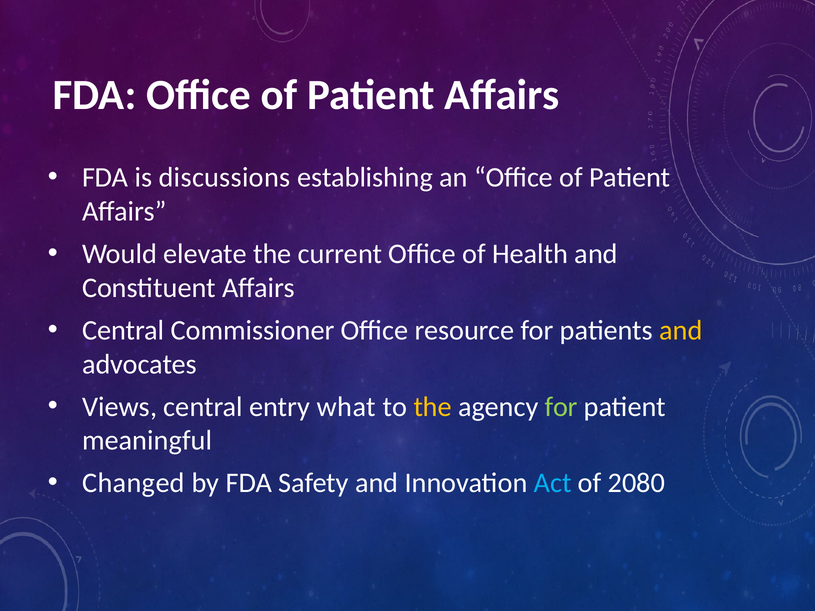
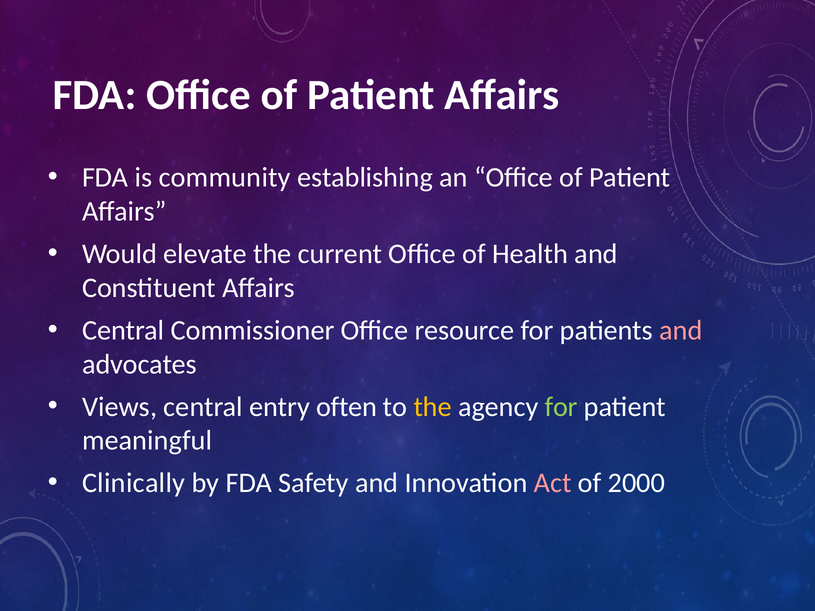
discussions: discussions -> community
and at (681, 330) colour: yellow -> pink
what: what -> often
Changed: Changed -> Clinically
Act colour: light blue -> pink
2080: 2080 -> 2000
